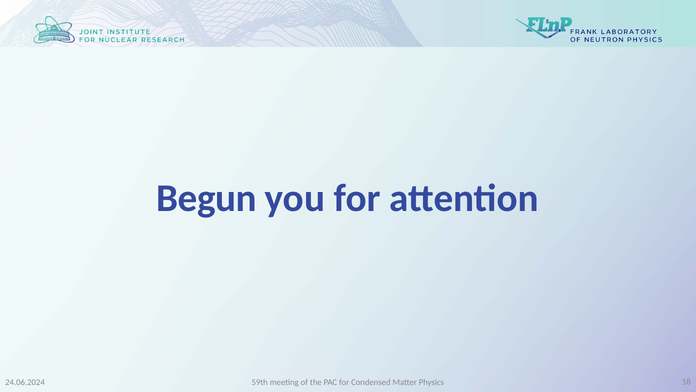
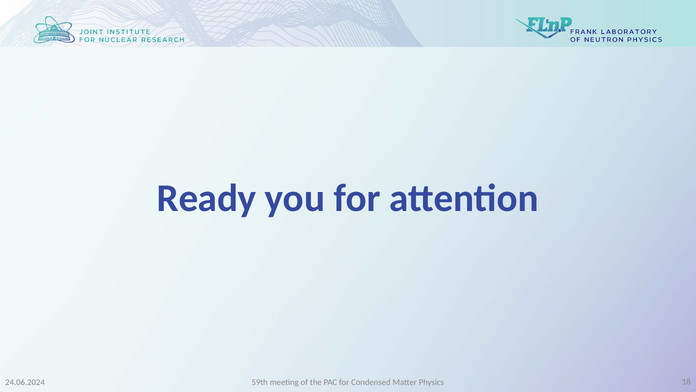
Begun: Begun -> Ready
